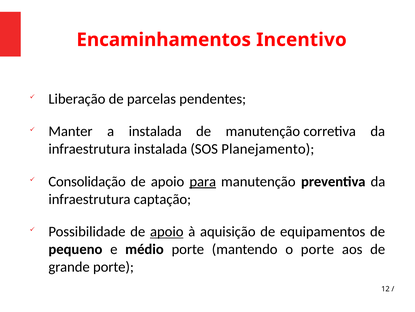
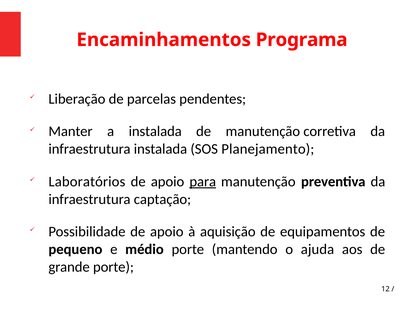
Incentivo: Incentivo -> Programa
Consolidação: Consolidação -> Laboratórios
apoio at (167, 231) underline: present -> none
o porte: porte -> ajuda
